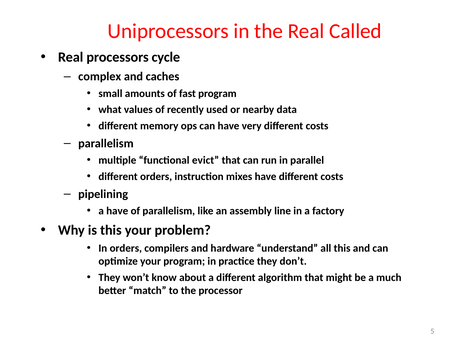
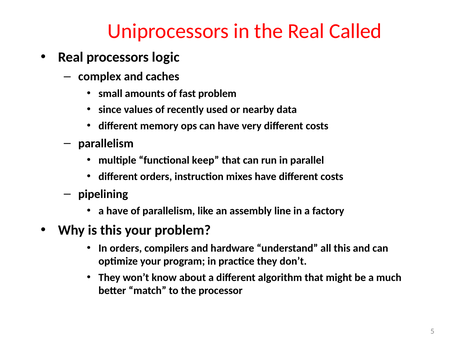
cycle: cycle -> logic
fast program: program -> problem
what: what -> since
evict: evict -> keep
